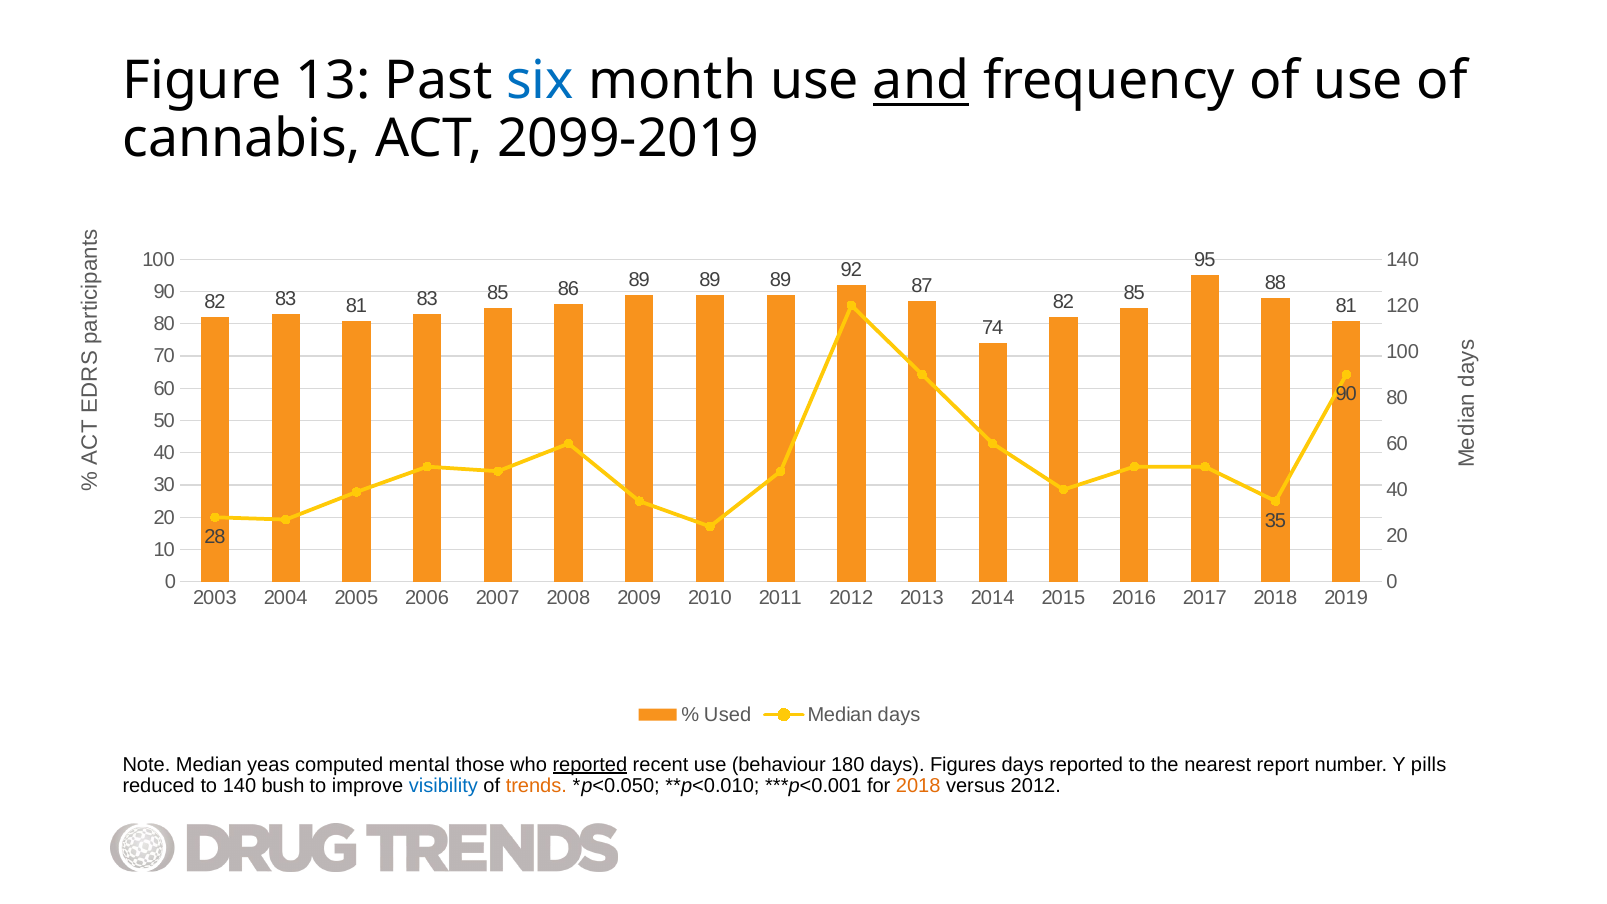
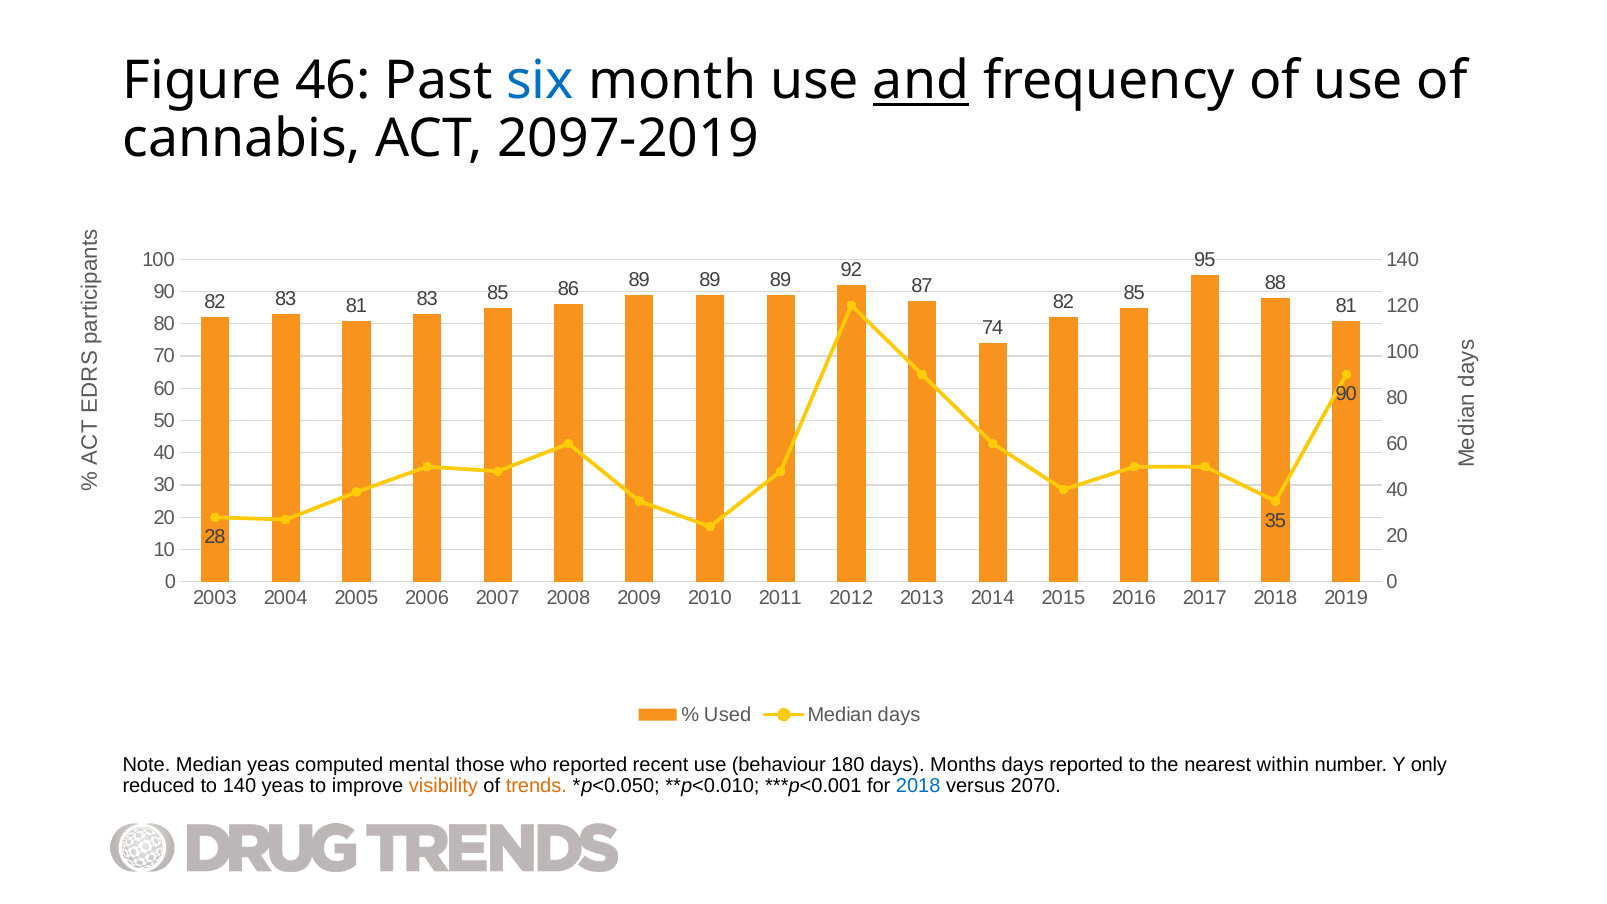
13: 13 -> 46
2099-2019: 2099-2019 -> 2097-2019
reported at (590, 764) underline: present -> none
Figures: Figures -> Months
report: report -> within
pills: pills -> only
140 bush: bush -> yeas
visibility colour: blue -> orange
2018 at (918, 786) colour: orange -> blue
versus 2012: 2012 -> 2070
